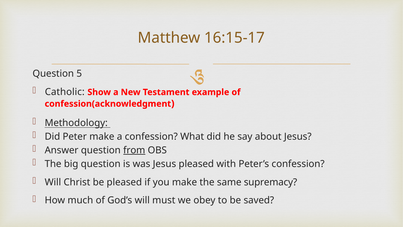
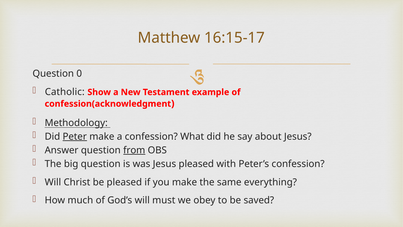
5: 5 -> 0
Peter underline: none -> present
supremacy: supremacy -> everything
